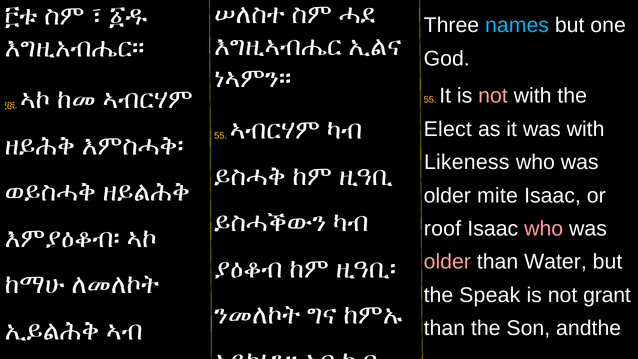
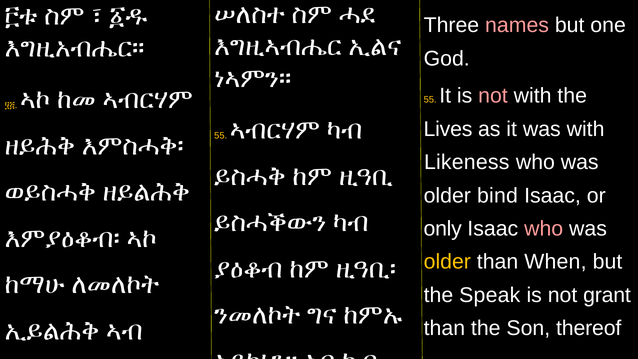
names colour: light blue -> pink
Elect: Elect -> Lives
mite: mite -> bind
roof: roof -> only
older at (447, 262) colour: pink -> yellow
Water: Water -> When
andthe: andthe -> thereof
